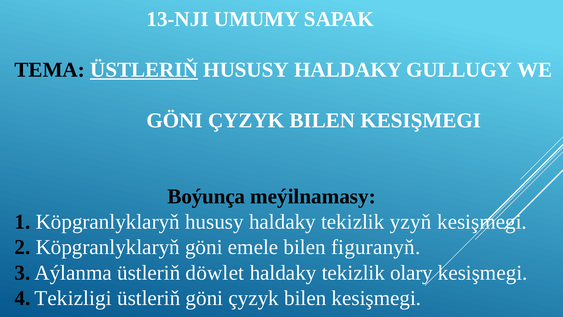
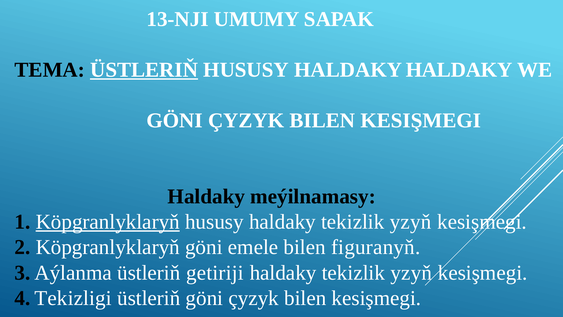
HALDAKY GULLUGY: GULLUGY -> HALDAKY
Boýunça at (206, 196): Boýunça -> Haldaky
Köpgranlyklaryň at (108, 222) underline: none -> present
döwlet: döwlet -> getiriji
olary at (412, 272): olary -> yzyň
